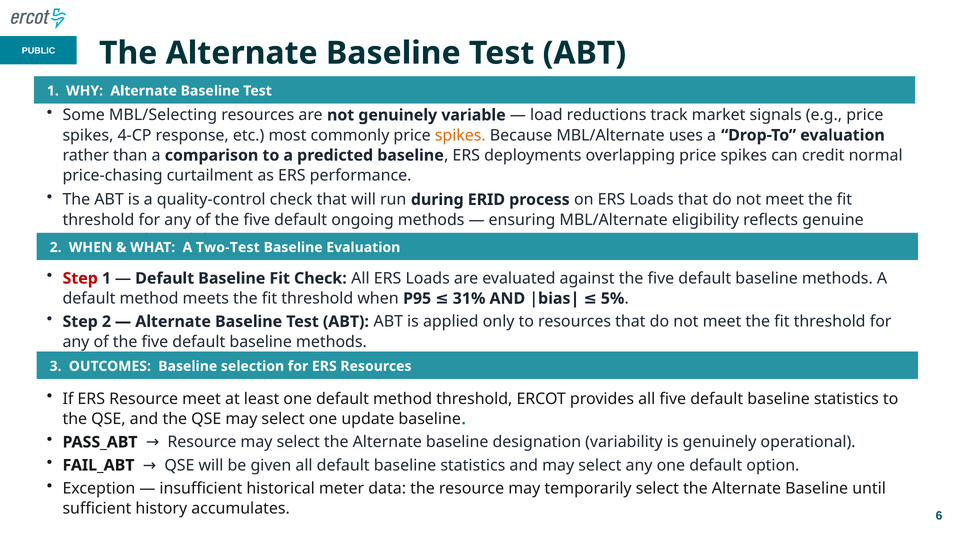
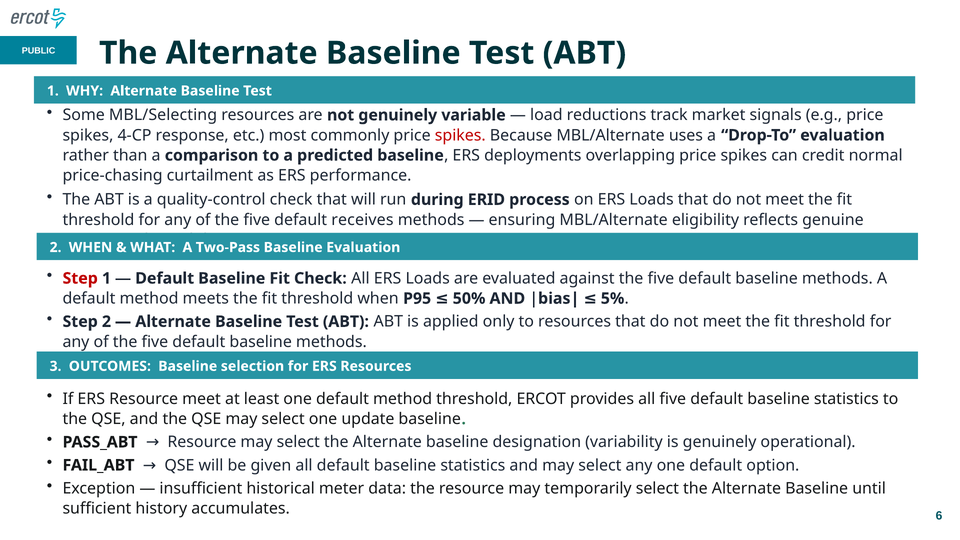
spikes at (460, 135) colour: orange -> red
ongoing: ongoing -> receives
Two-Test: Two-Test -> Two-Pass
31%: 31% -> 50%
